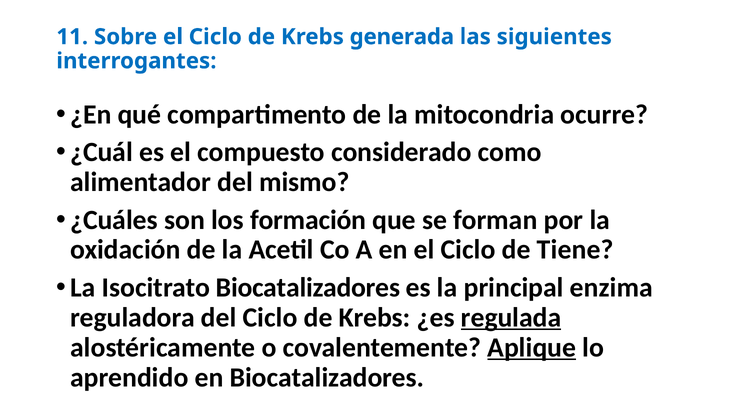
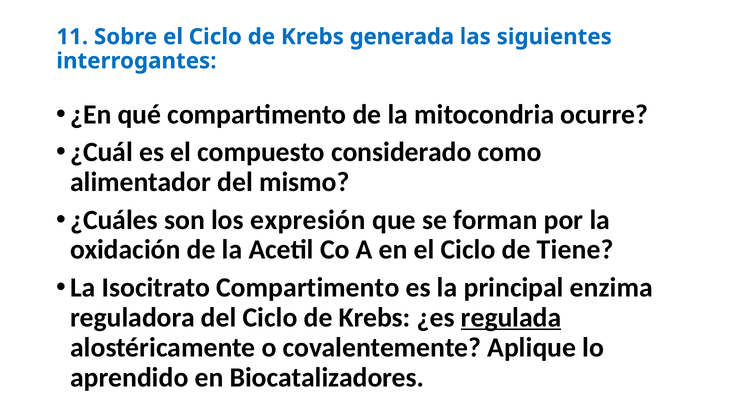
formación: formación -> expresión
Isocitrato Biocatalizadores: Biocatalizadores -> Compartimento
Aplique underline: present -> none
